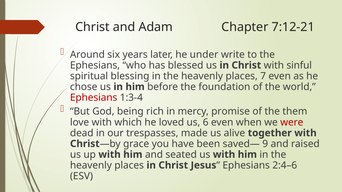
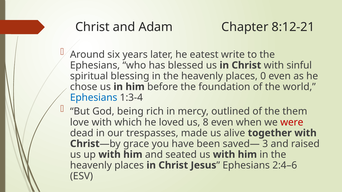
7:12-21: 7:12-21 -> 8:12-21
under: under -> eatest
7: 7 -> 0
Ephesians at (94, 98) colour: red -> blue
promise: promise -> outlined
6: 6 -> 8
9: 9 -> 3
